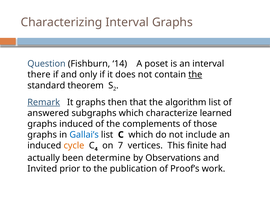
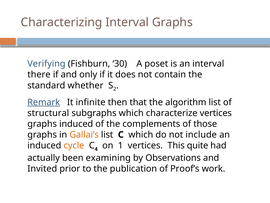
Question: Question -> Verifying
14: 14 -> 30
the at (195, 74) underline: present -> none
theorem: theorem -> whether
It graphs: graphs -> infinite
answered: answered -> structural
characterize learned: learned -> vertices
Gallai’s colour: blue -> orange
7: 7 -> 1
finite: finite -> quite
determine: determine -> examining
